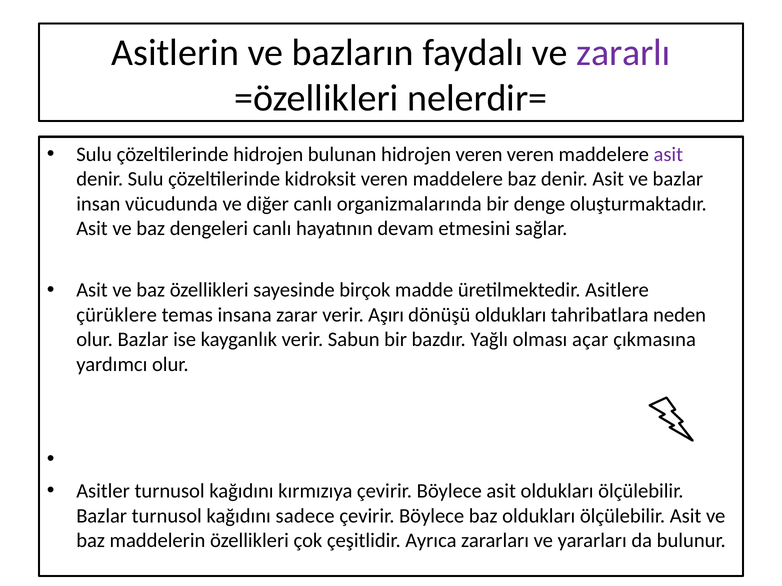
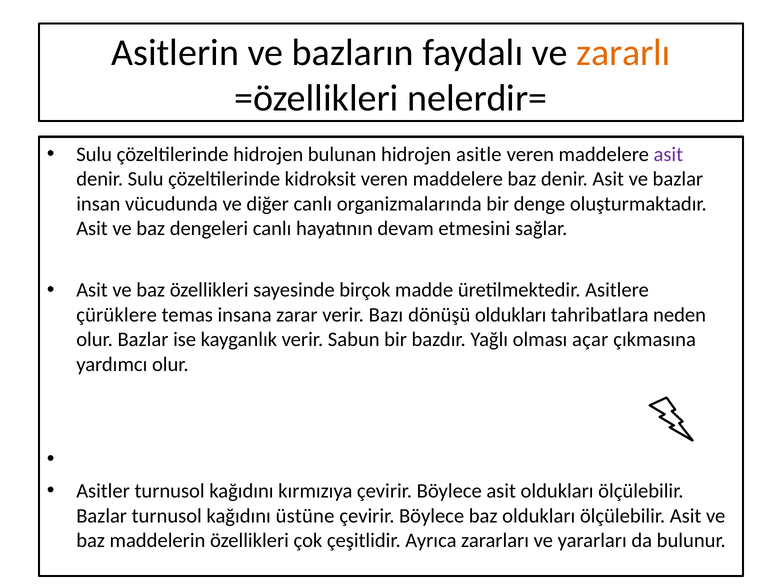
zararlı colour: purple -> orange
hidrojen veren: veren -> asitle
Aşırı: Aşırı -> Bazı
sadece: sadece -> üstüne
